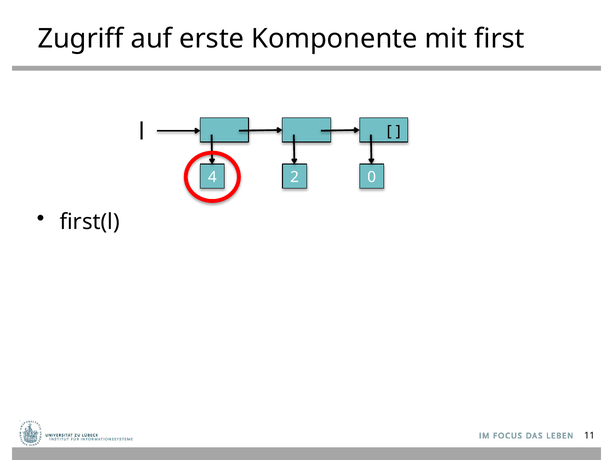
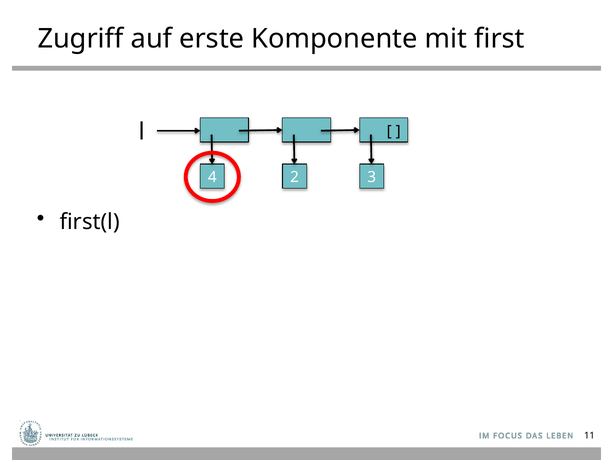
0: 0 -> 3
